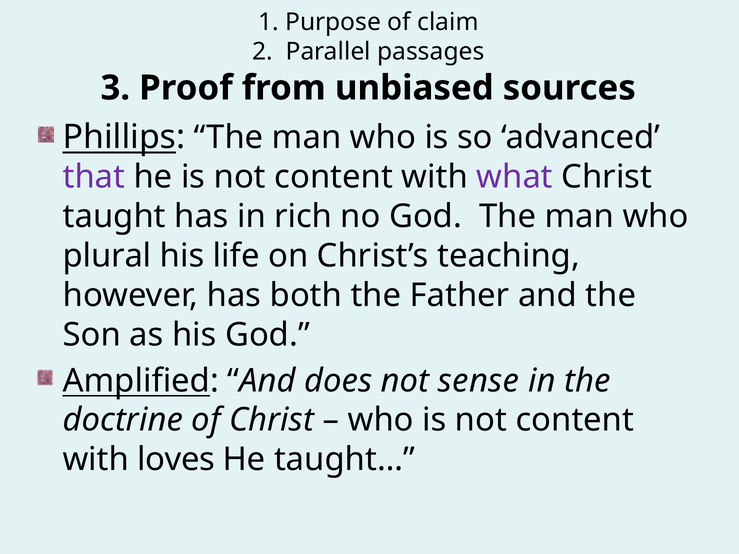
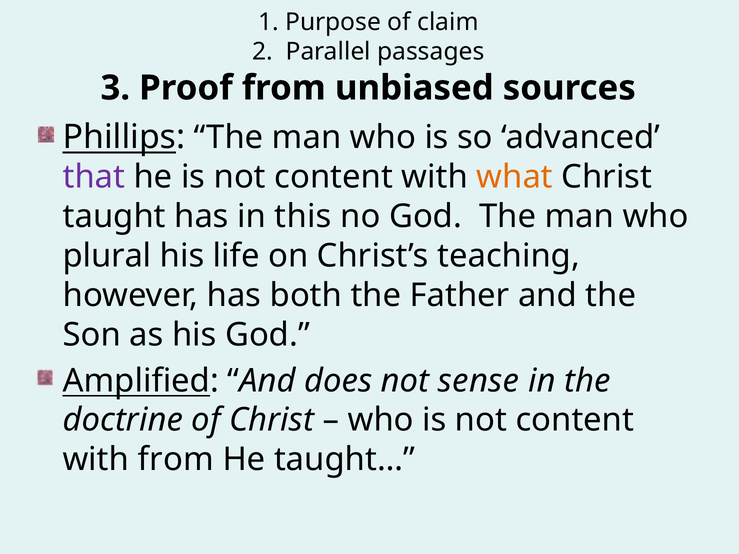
what colour: purple -> orange
rich: rich -> this
with loves: loves -> from
